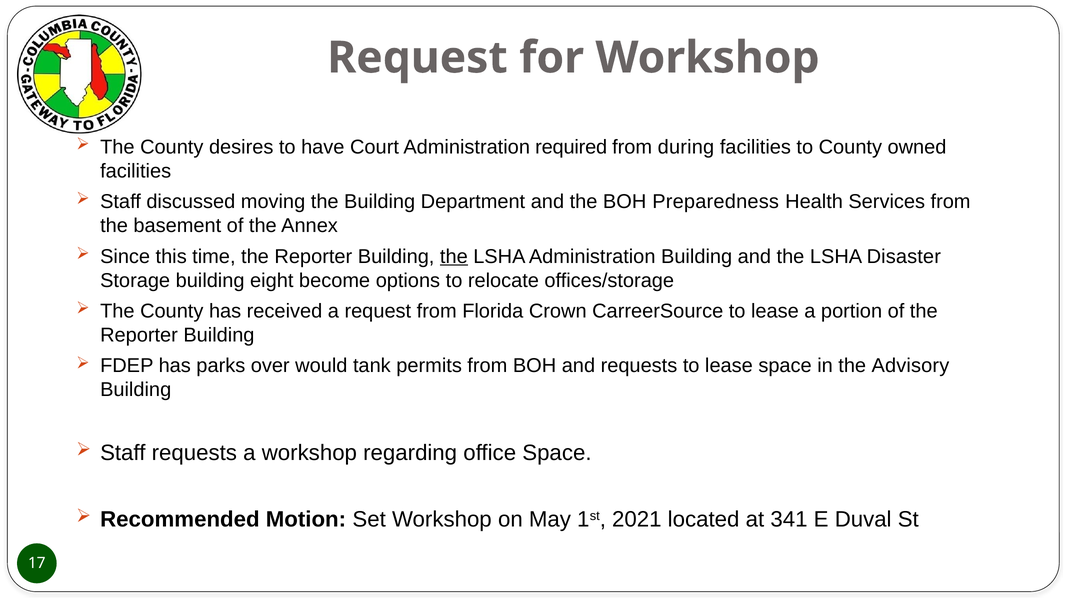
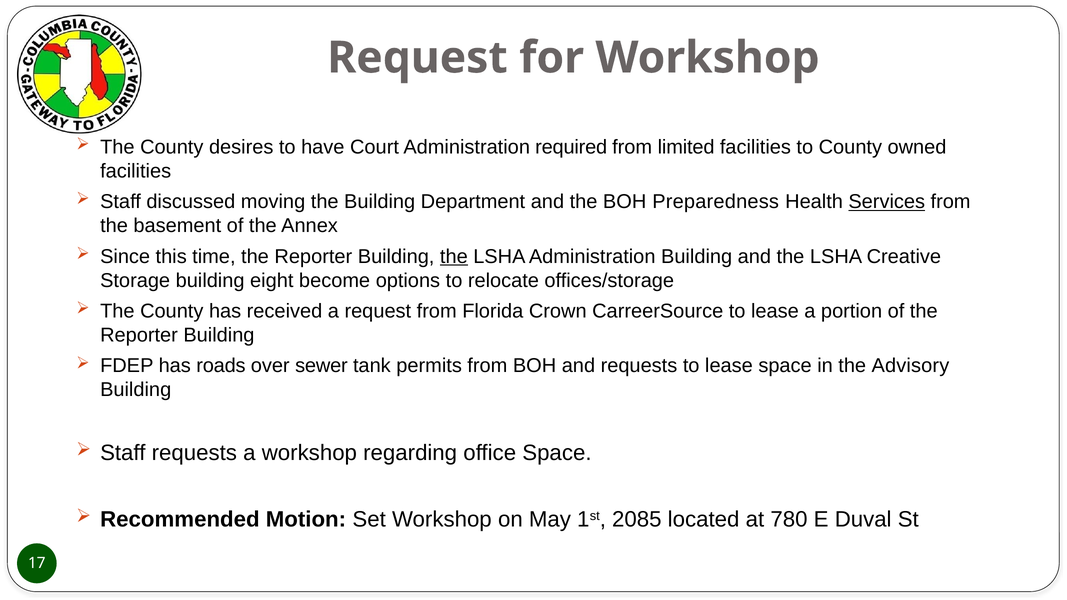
during: during -> limited
Services underline: none -> present
Disaster: Disaster -> Creative
parks: parks -> roads
would: would -> sewer
2021: 2021 -> 2085
341: 341 -> 780
